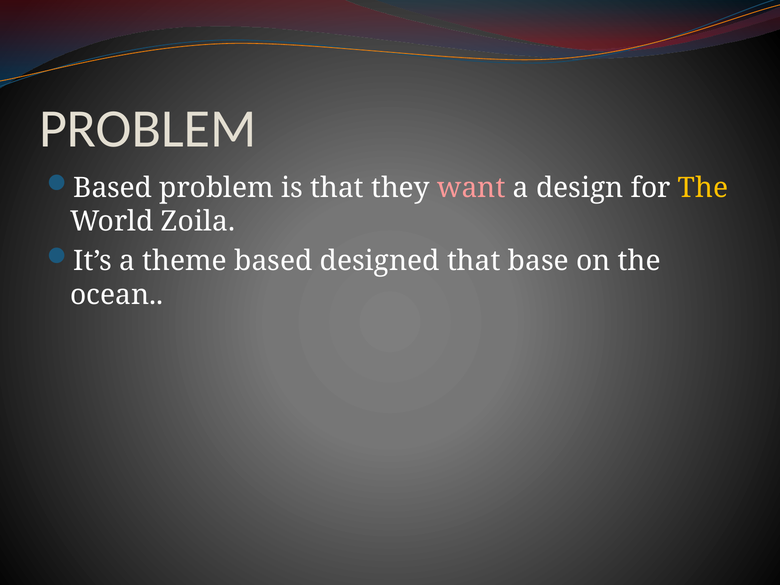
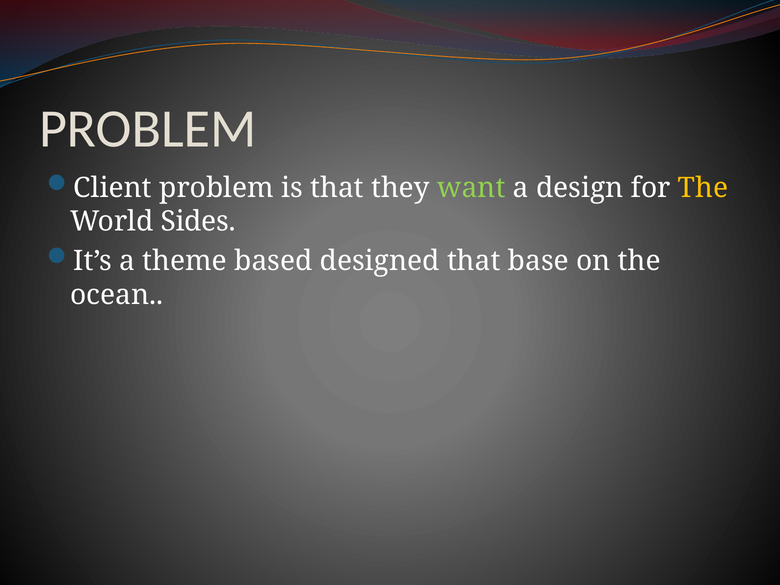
Based at (113, 188): Based -> Client
want colour: pink -> light green
Zoila: Zoila -> Sides
